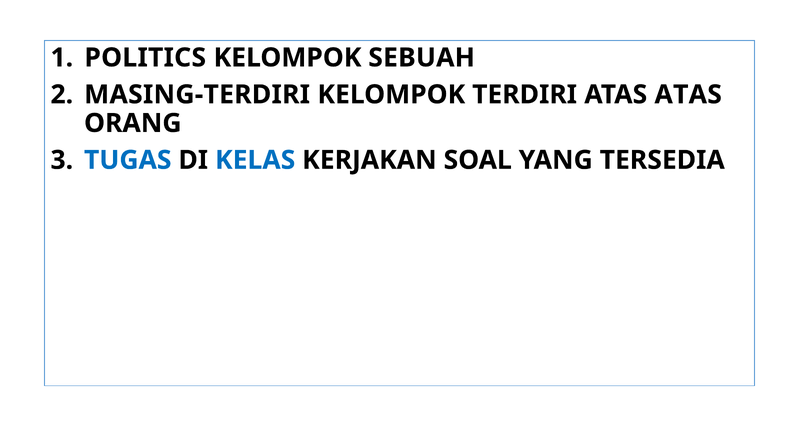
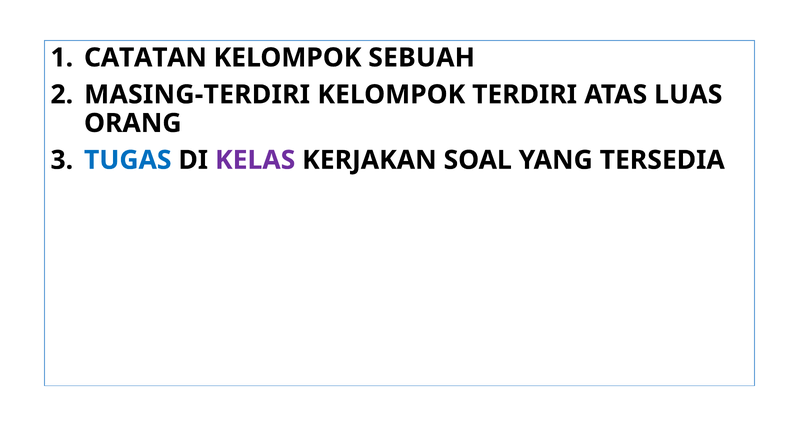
POLITICS: POLITICS -> CATATAN
ATAS ATAS: ATAS -> LUAS
KELAS colour: blue -> purple
